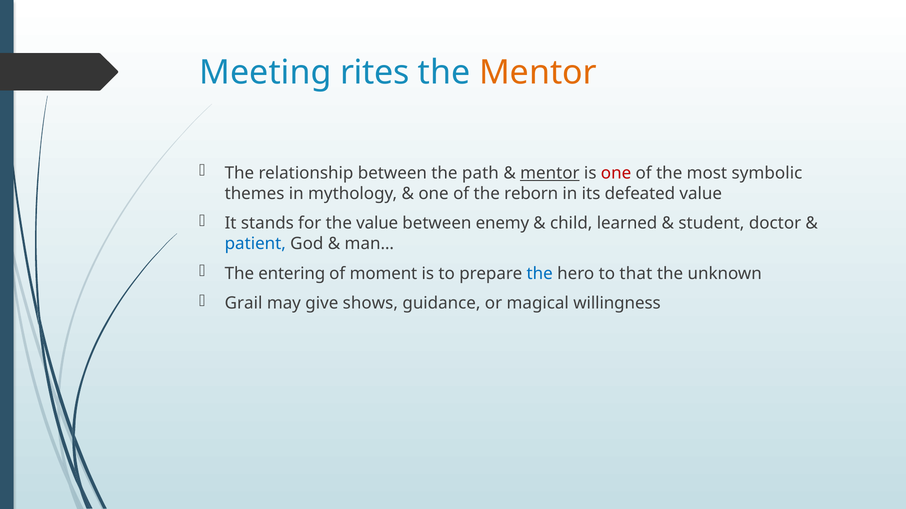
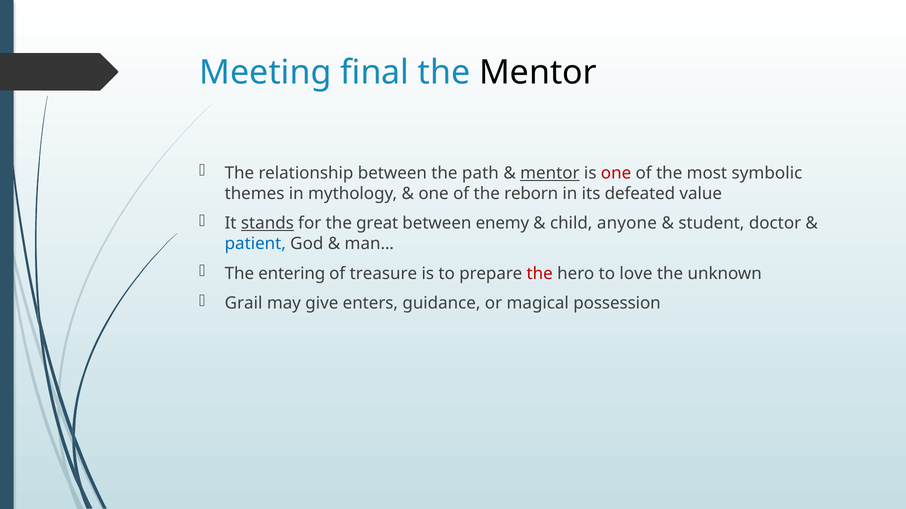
rites: rites -> final
Mentor at (538, 73) colour: orange -> black
stands underline: none -> present
the value: value -> great
learned: learned -> anyone
moment: moment -> treasure
the at (540, 274) colour: blue -> red
that: that -> love
shows: shows -> enters
willingness: willingness -> possession
